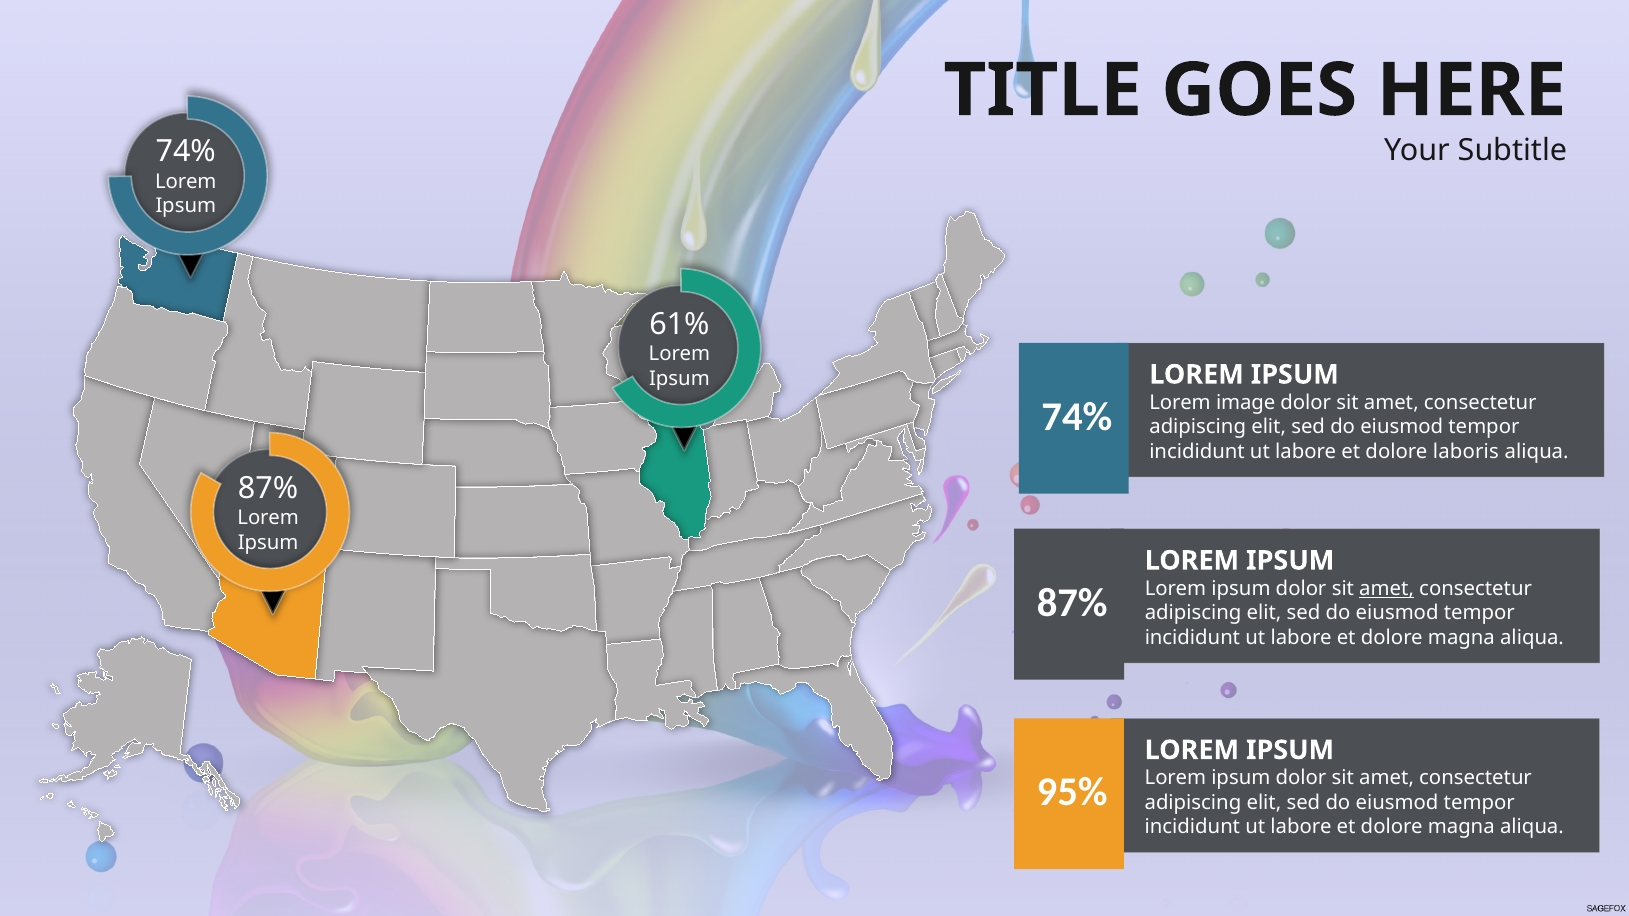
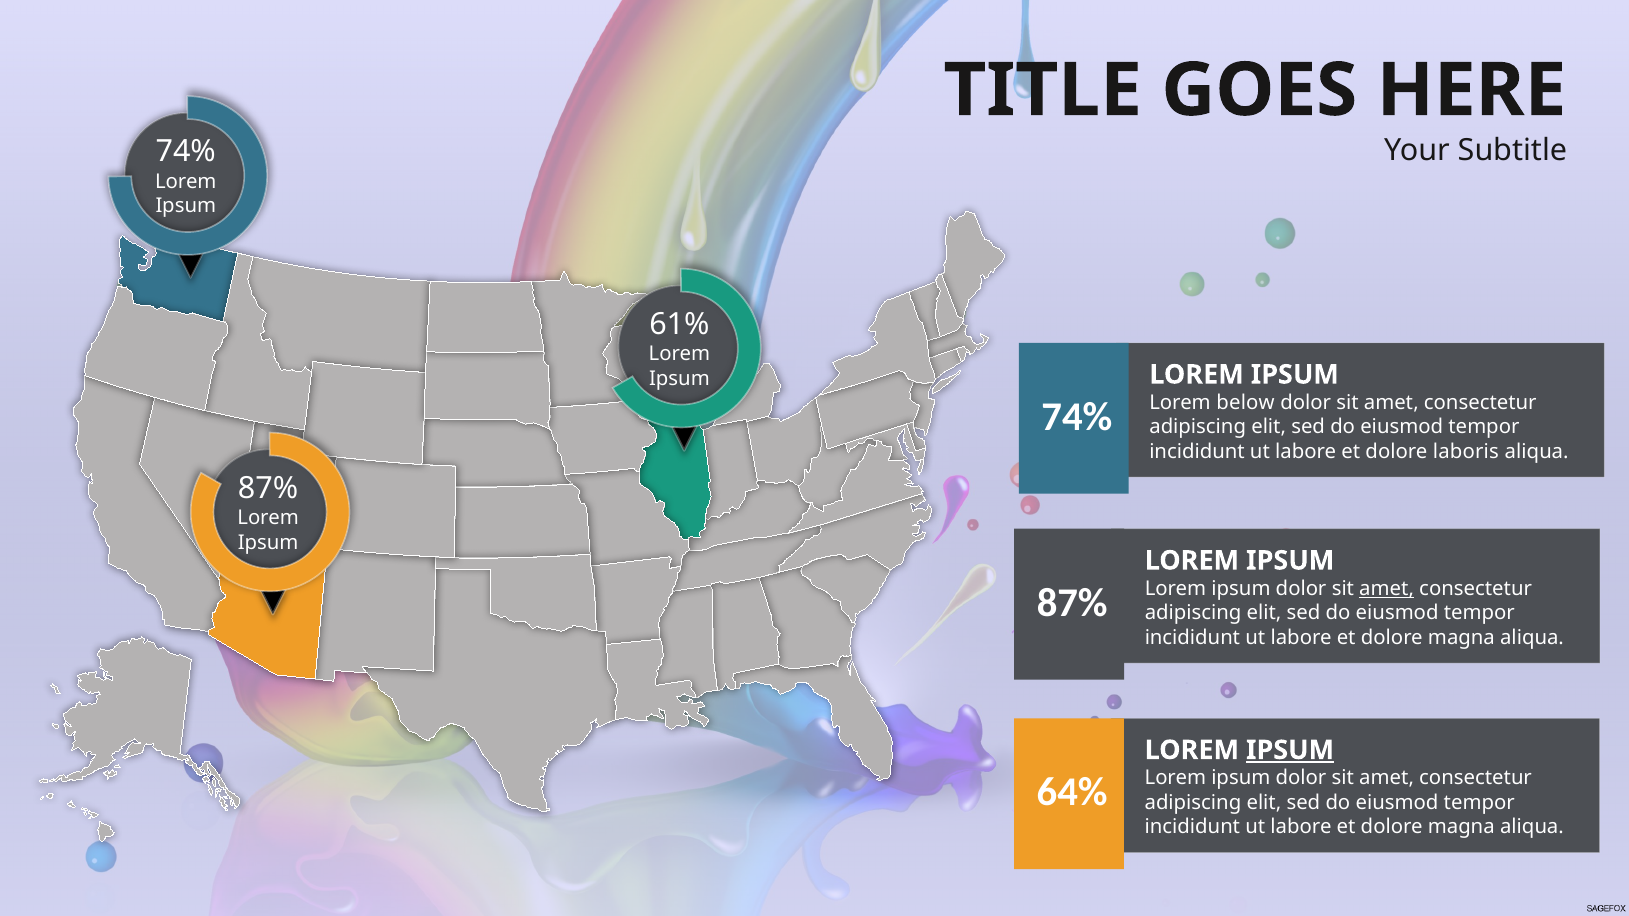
image: image -> below
IPSUM at (1290, 750) underline: none -> present
95%: 95% -> 64%
